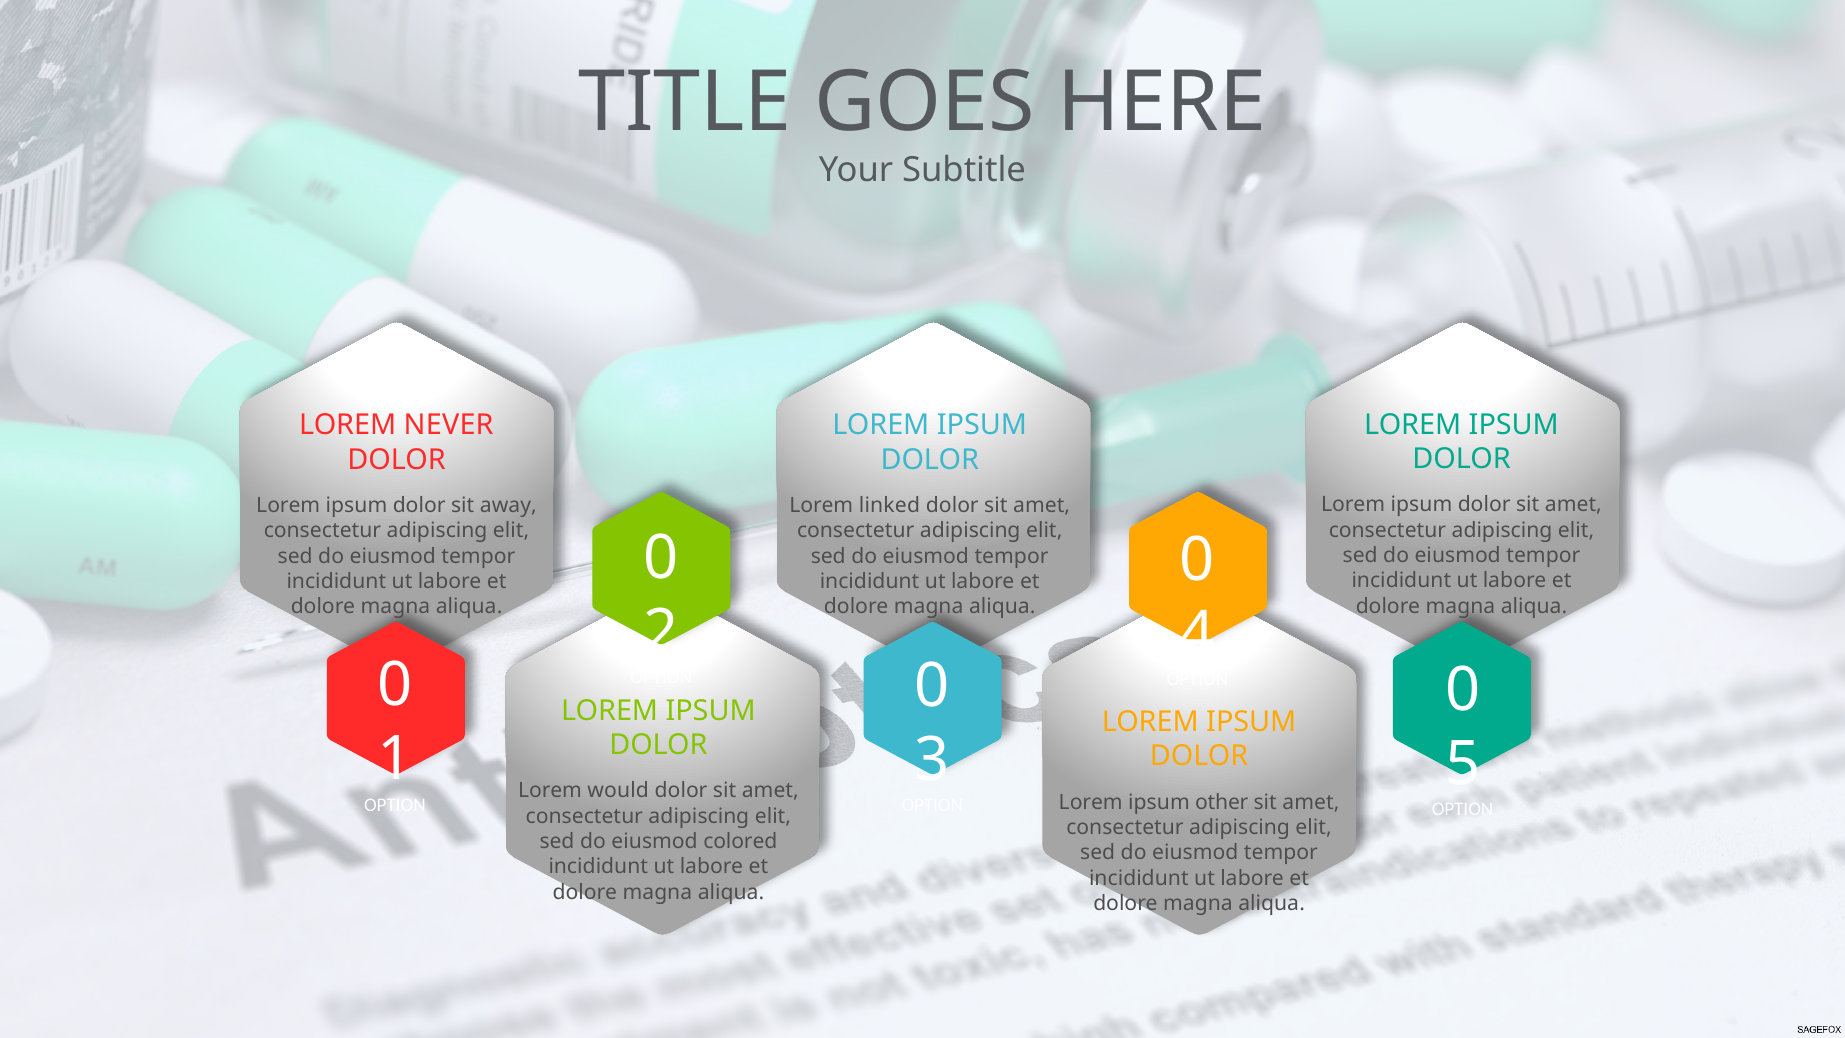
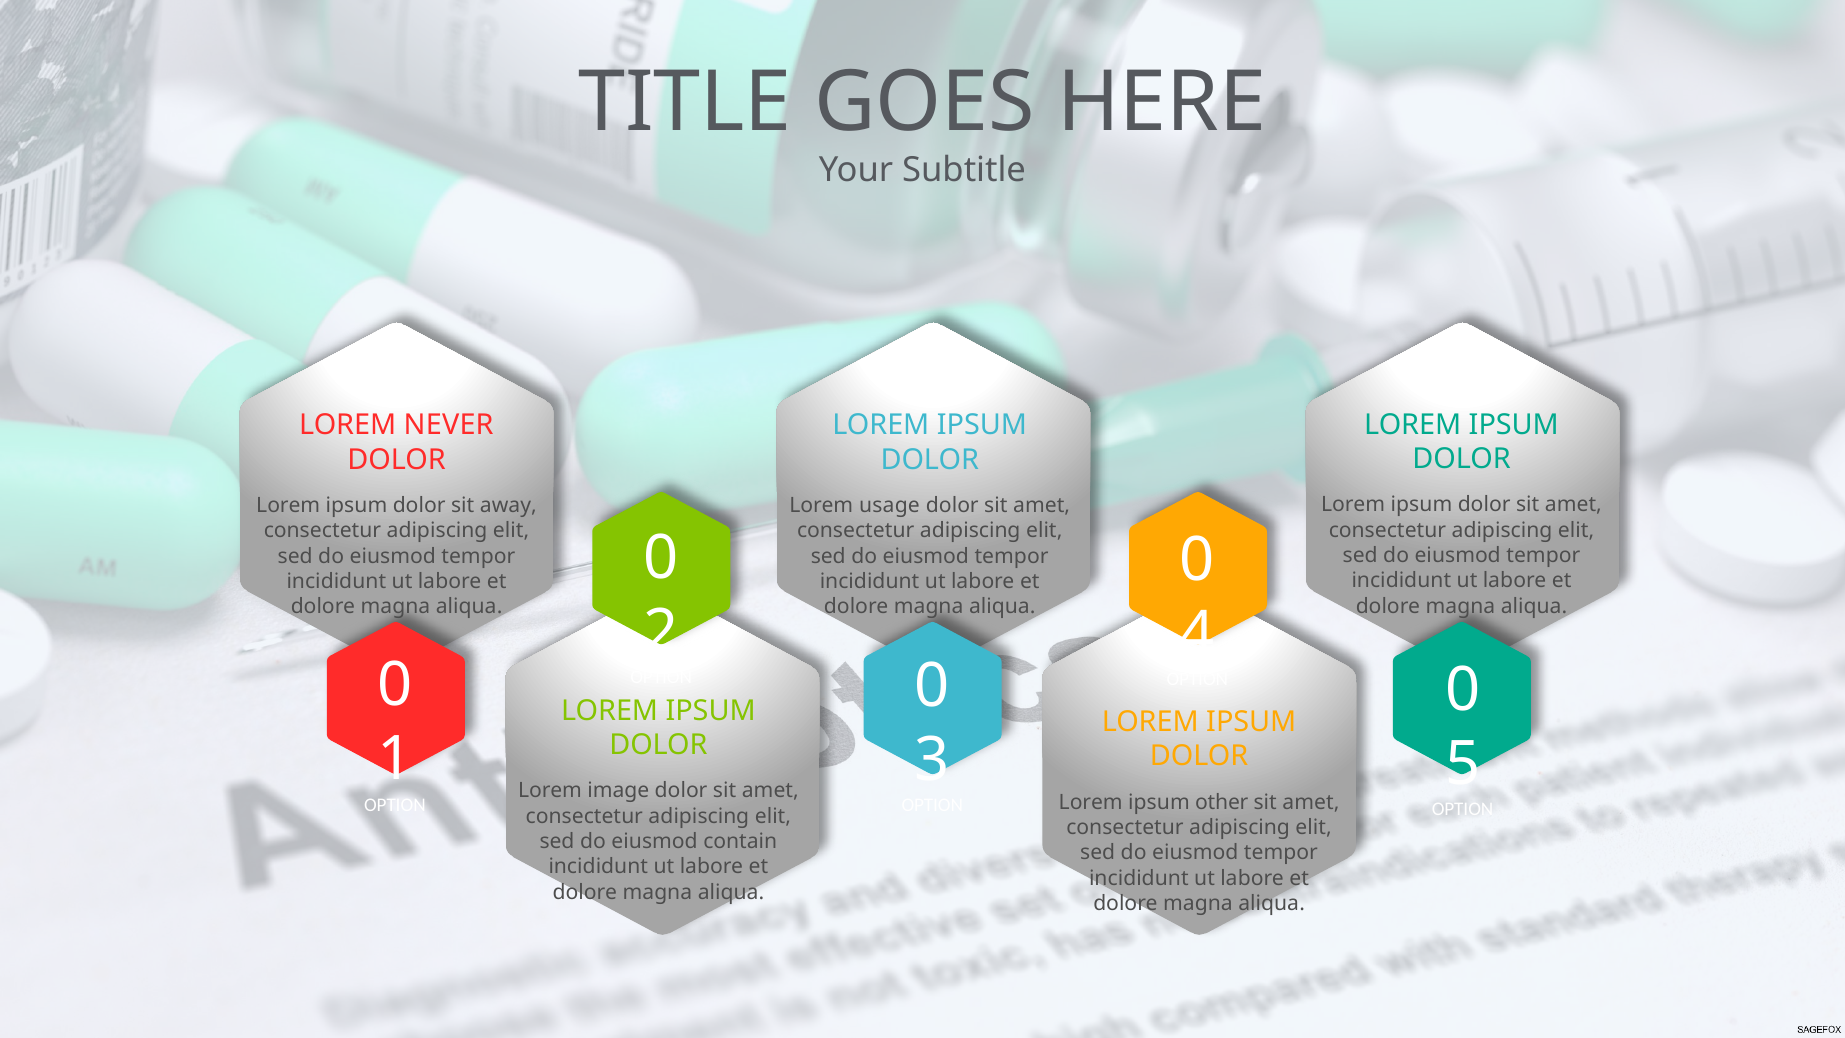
linked: linked -> usage
would: would -> image
colored: colored -> contain
